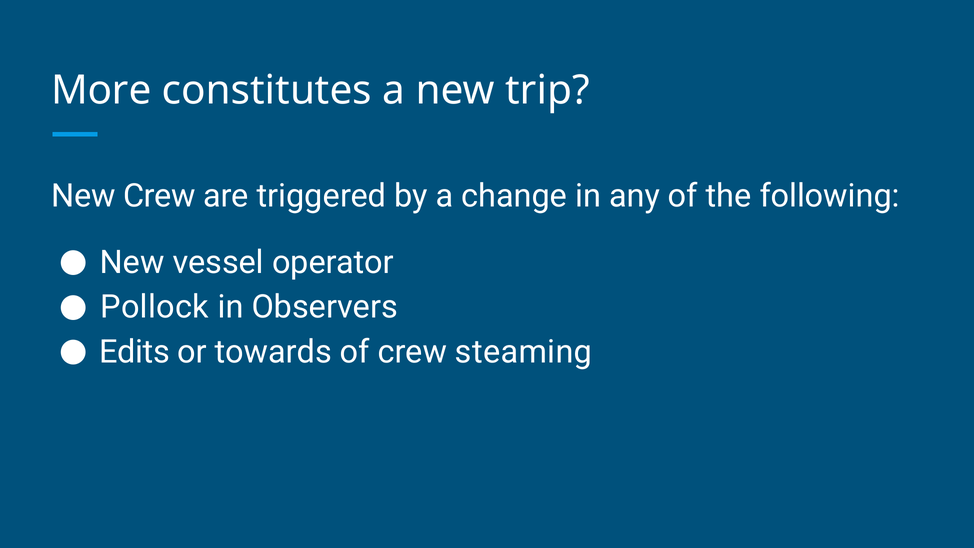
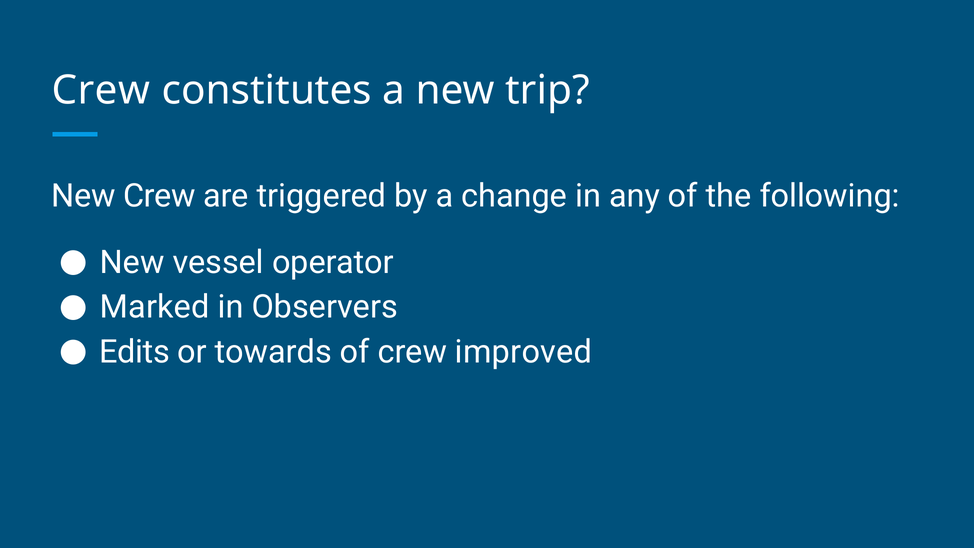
More at (101, 91): More -> Crew
Pollock: Pollock -> Marked
steaming: steaming -> improved
